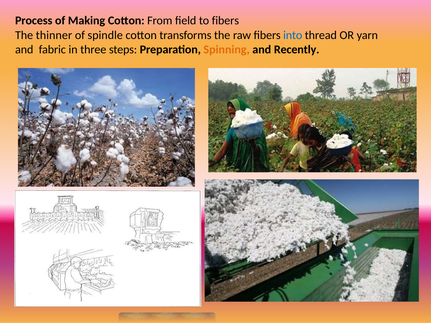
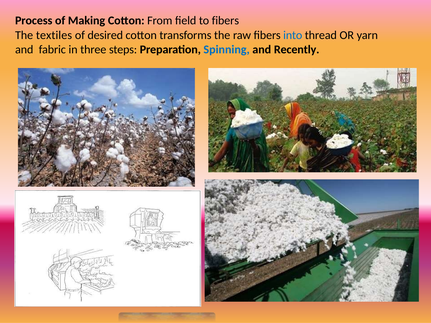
thinner: thinner -> textiles
spindle: spindle -> desired
Spinning colour: orange -> blue
